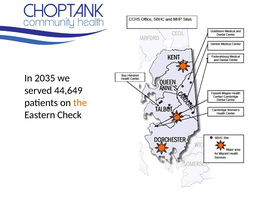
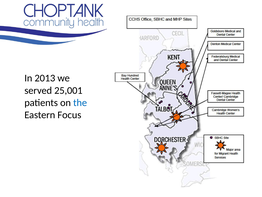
2035: 2035 -> 2013
44,649: 44,649 -> 25,001
the colour: orange -> blue
Check: Check -> Focus
